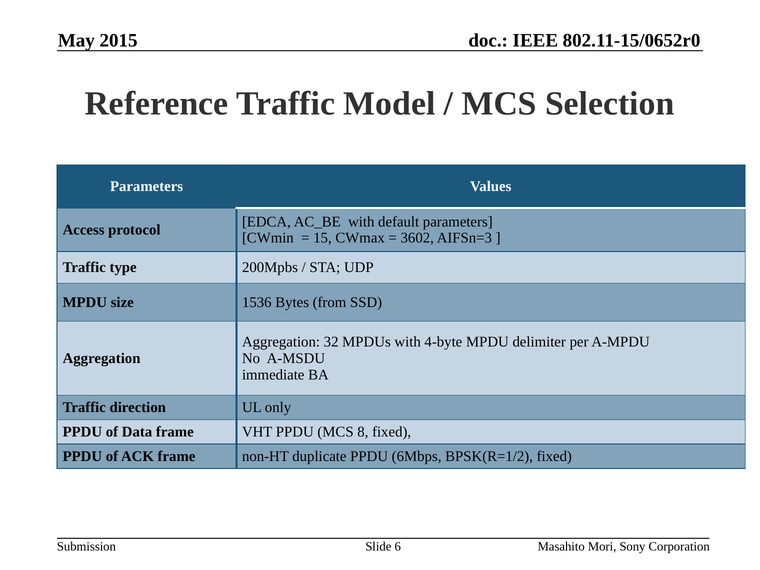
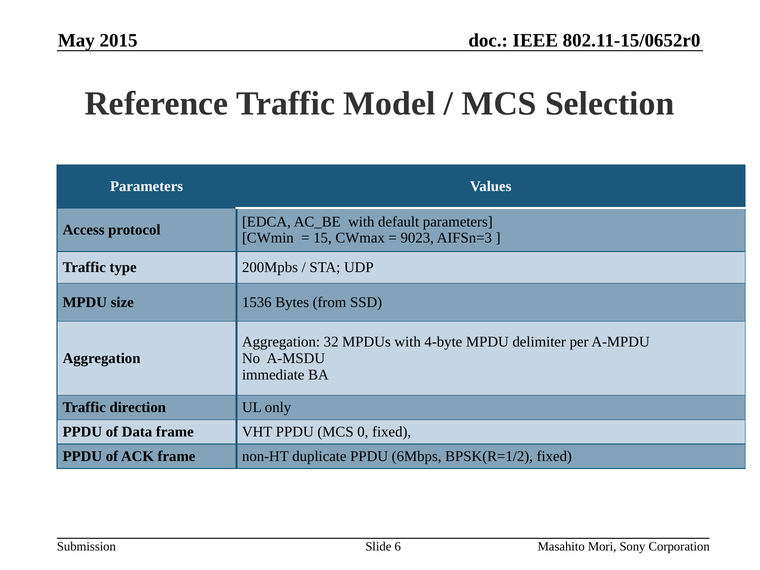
3602: 3602 -> 9023
8: 8 -> 0
